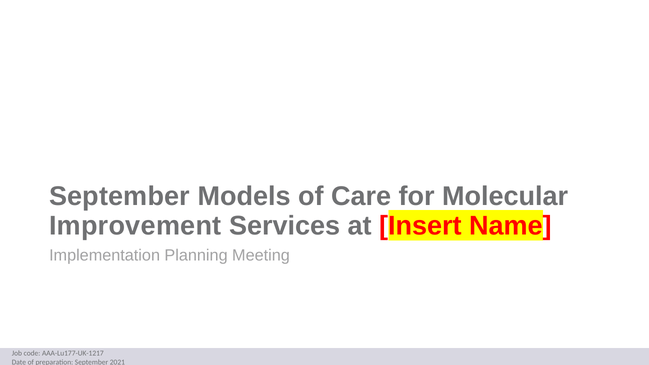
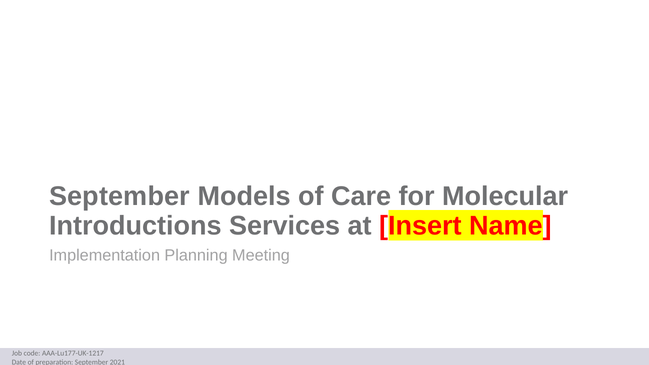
Improvement: Improvement -> Introductions
